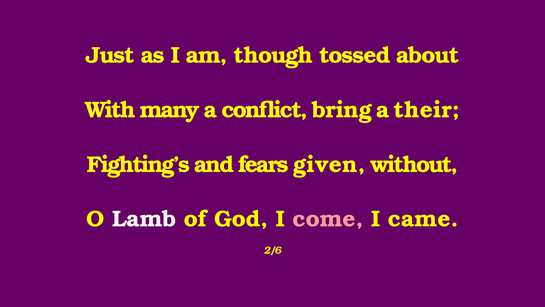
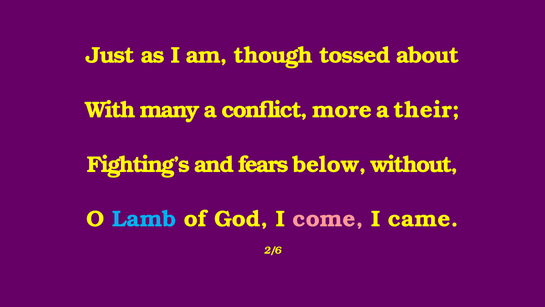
bring: bring -> more
given: given -> below
Lamb colour: white -> light blue
